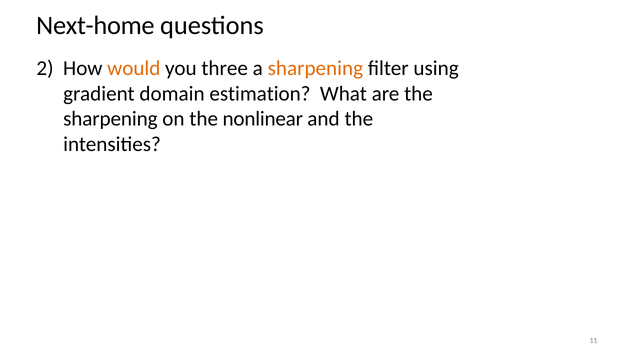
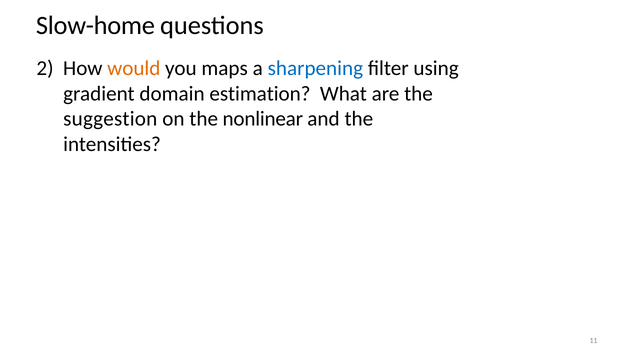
Next-home: Next-home -> Slow-home
three: three -> maps
sharpening at (315, 68) colour: orange -> blue
sharpening at (110, 119): sharpening -> suggestion
